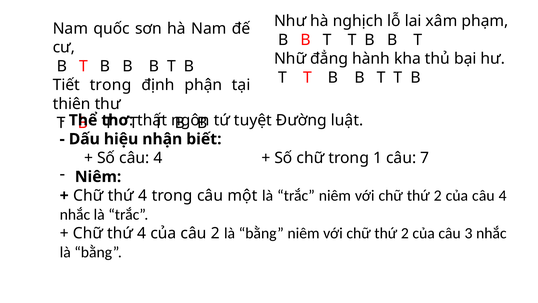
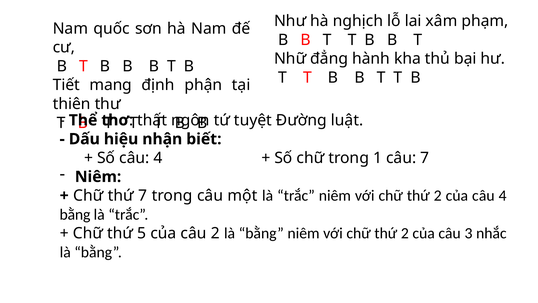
Tiết trong: trong -> mang
4 at (143, 195): 4 -> 7
nhắc at (75, 214): nhắc -> bằng
4 at (142, 233): 4 -> 5
